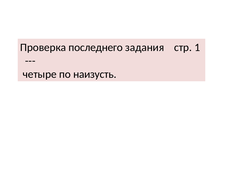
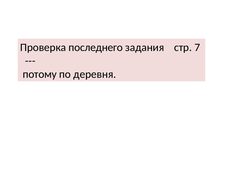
1: 1 -> 7
четыре: четыре -> потому
наизусть: наизусть -> деревня
